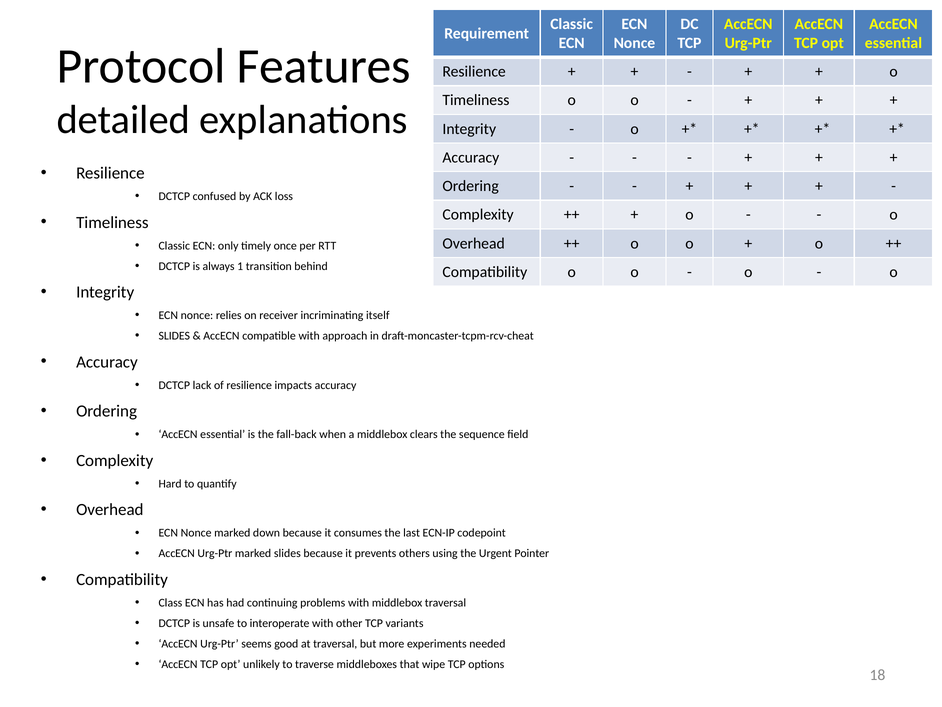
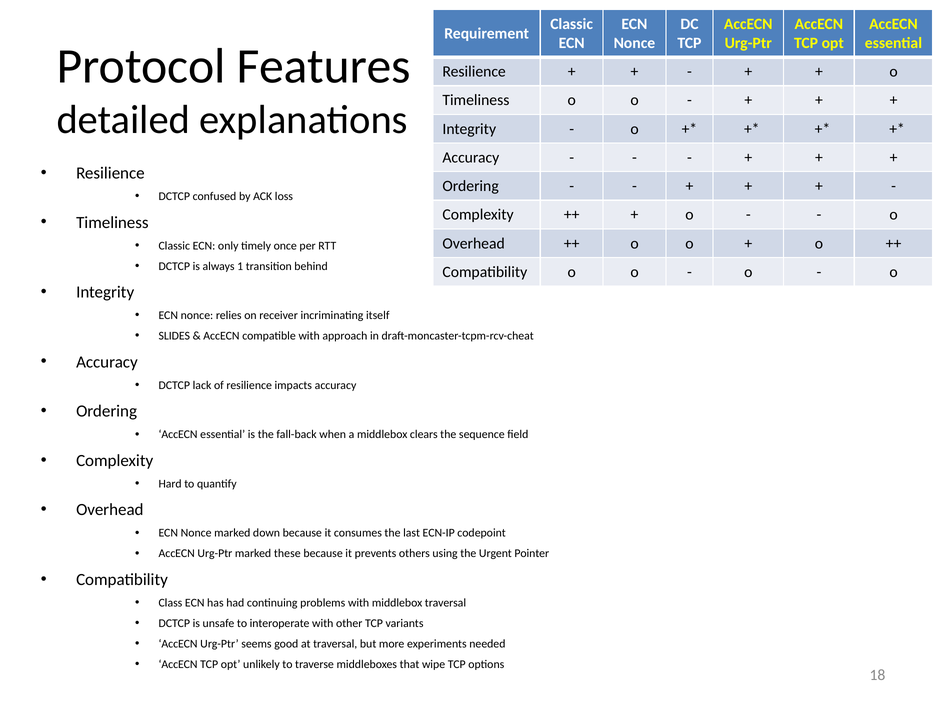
marked slides: slides -> these
